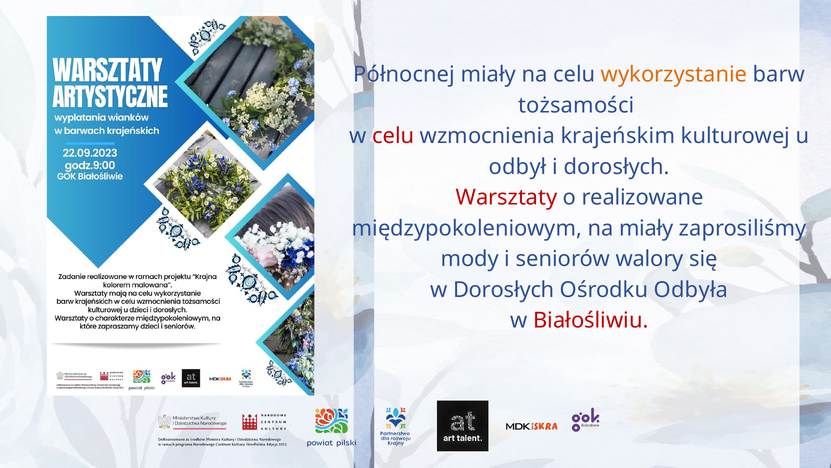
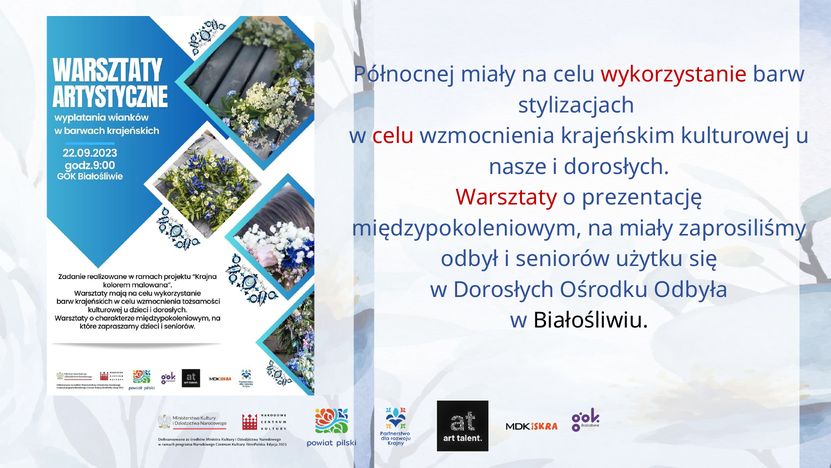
wykorzystanie colour: orange -> red
tożsamości: tożsamości -> stylizacjach
odbył: odbył -> nasze
realizowane: realizowane -> prezentację
mody: mody -> odbył
walory: walory -> użytku
Białośliwiu colour: red -> black
